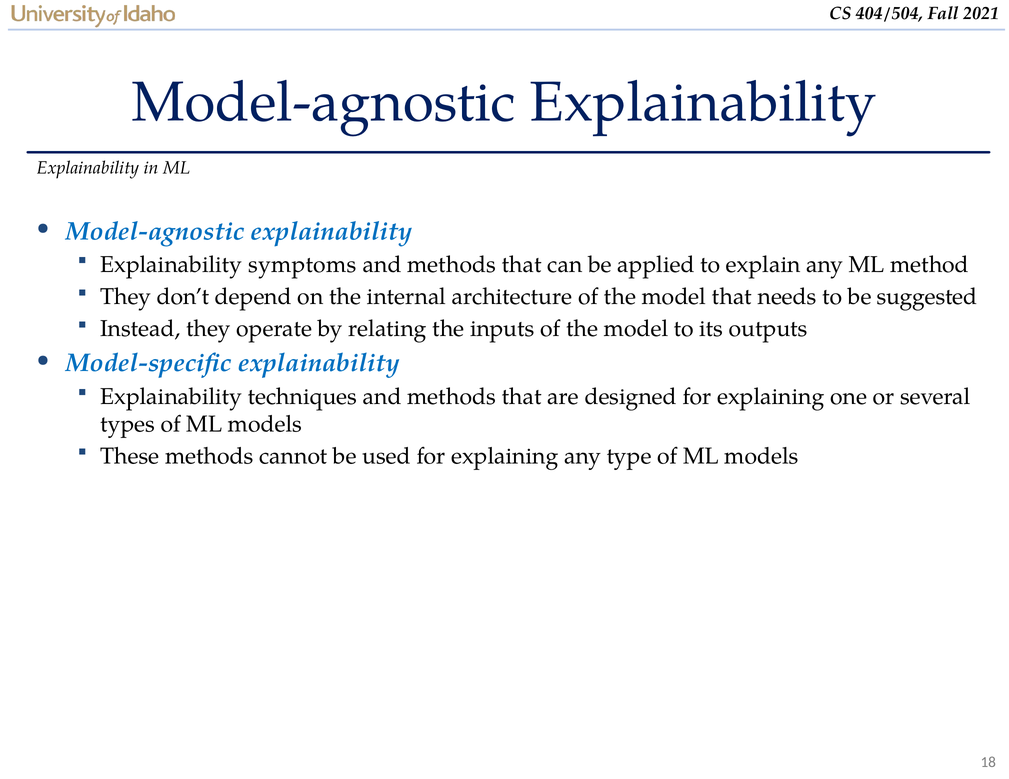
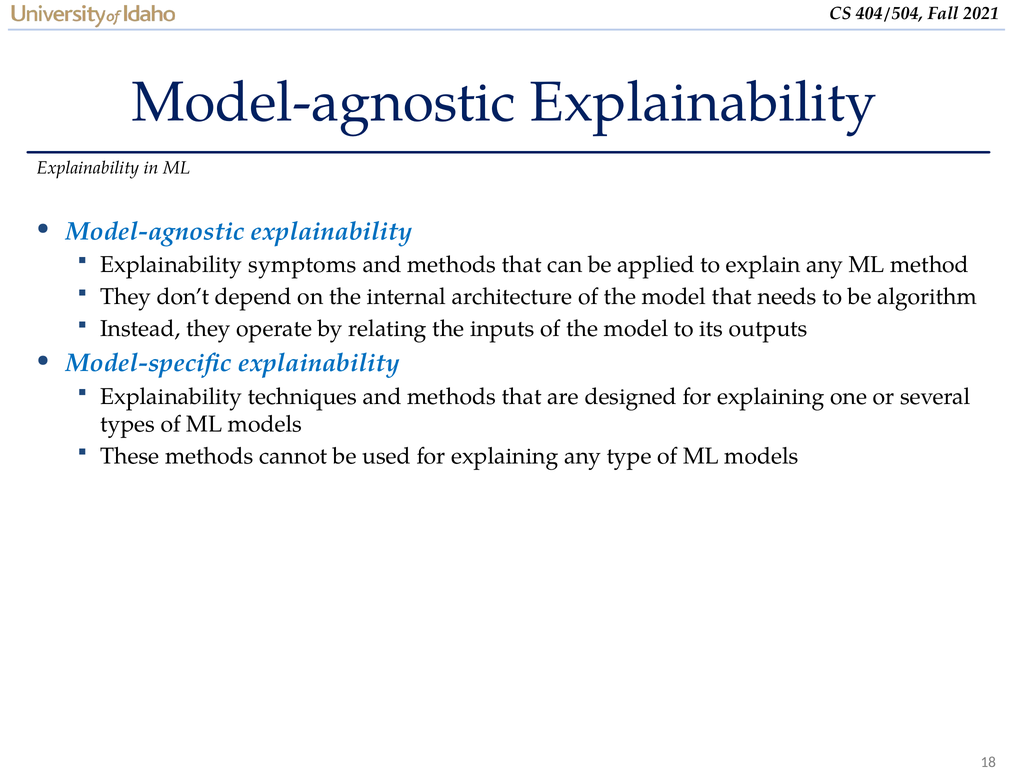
suggested: suggested -> algorithm
